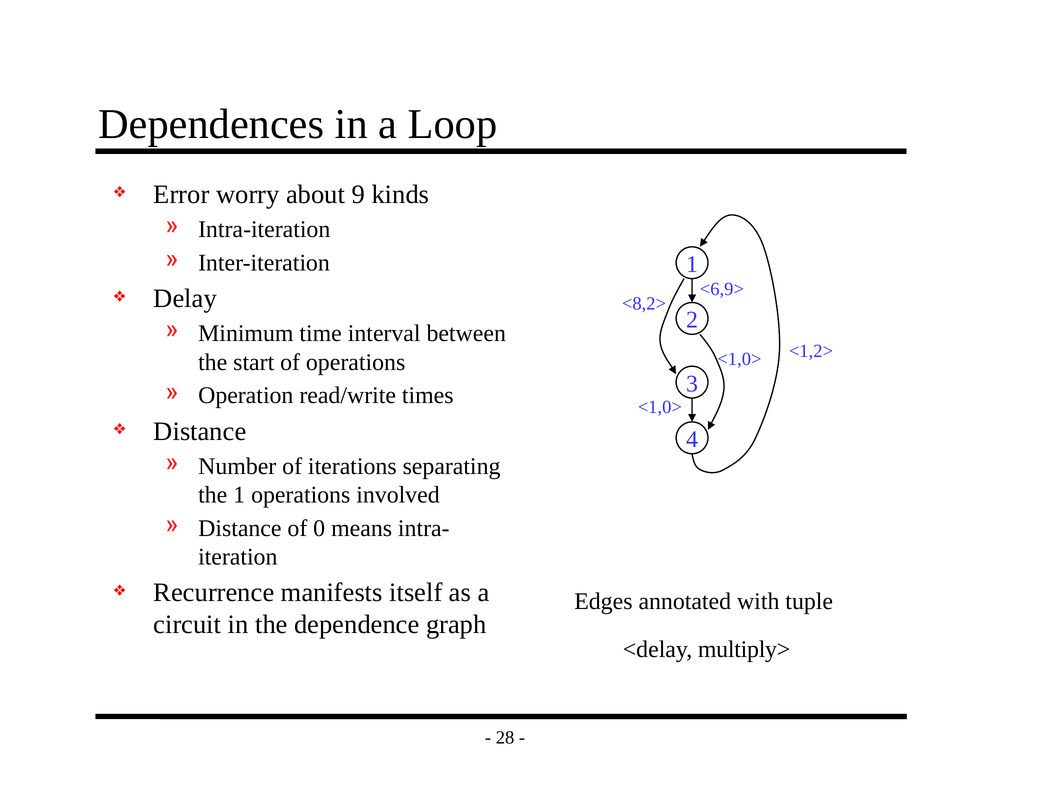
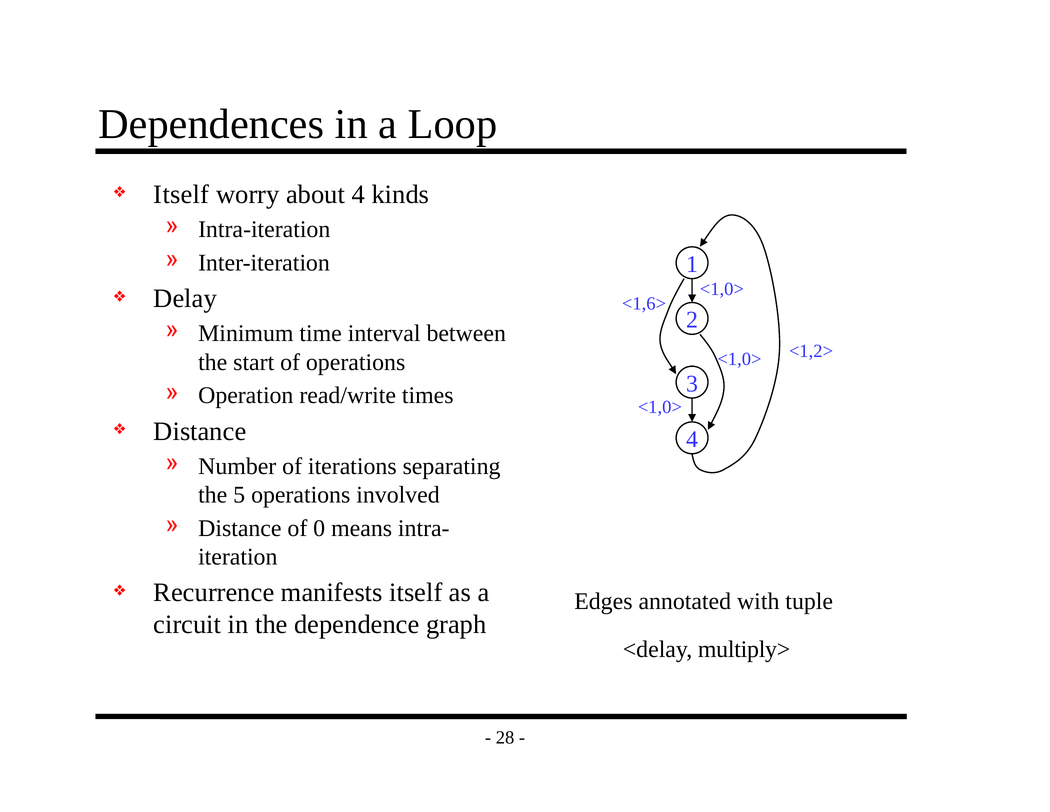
Error at (181, 194): Error -> Itself
about 9: 9 -> 4
<6,9> at (722, 289): <6,9> -> <1,0>
<8,2>: <8,2> -> <1,6>
the 1: 1 -> 5
